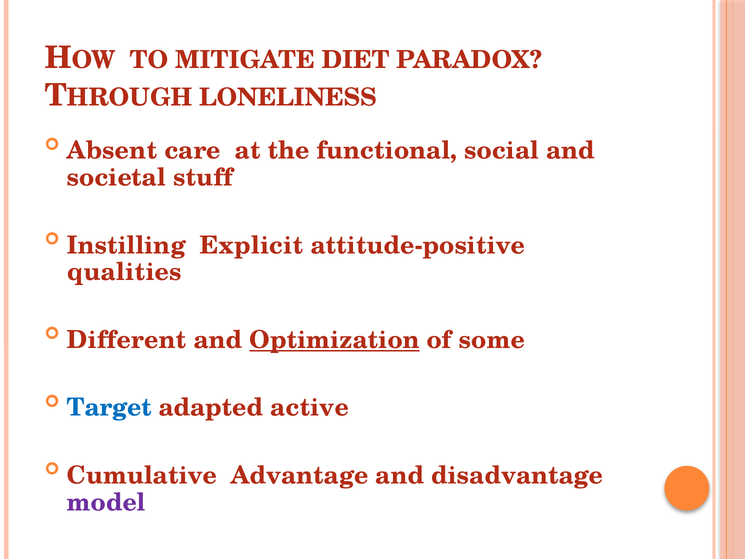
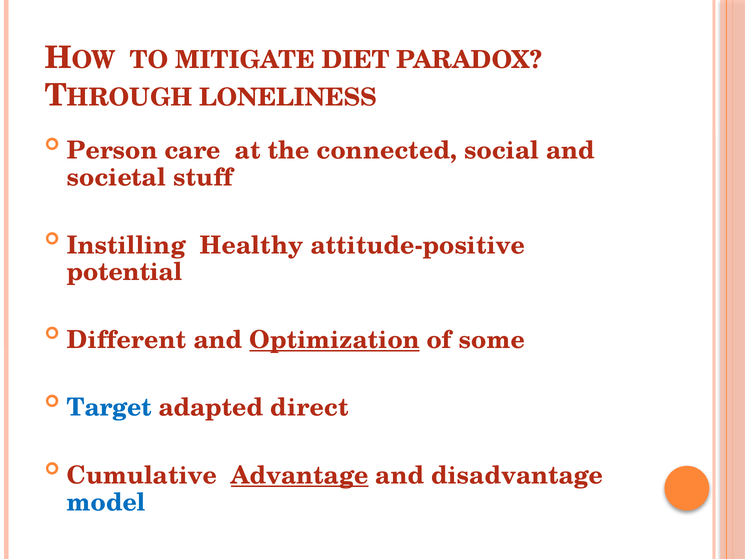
Absent: Absent -> Person
functional: functional -> connected
Explicit: Explicit -> Healthy
qualities: qualities -> potential
active: active -> direct
Advantage underline: none -> present
model colour: purple -> blue
